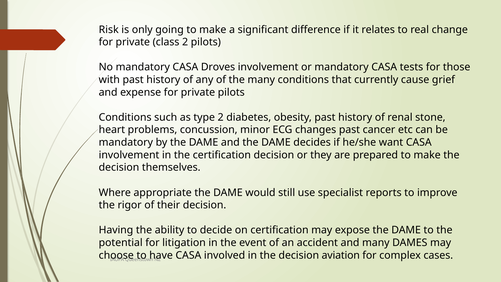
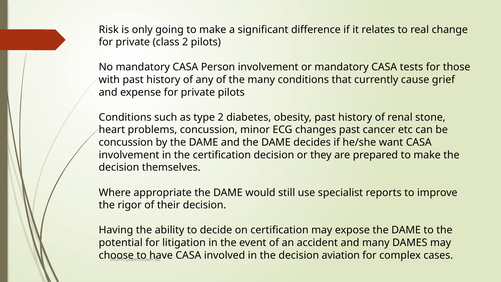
Droves: Droves -> Person
mandatory at (126, 142): mandatory -> concussion
